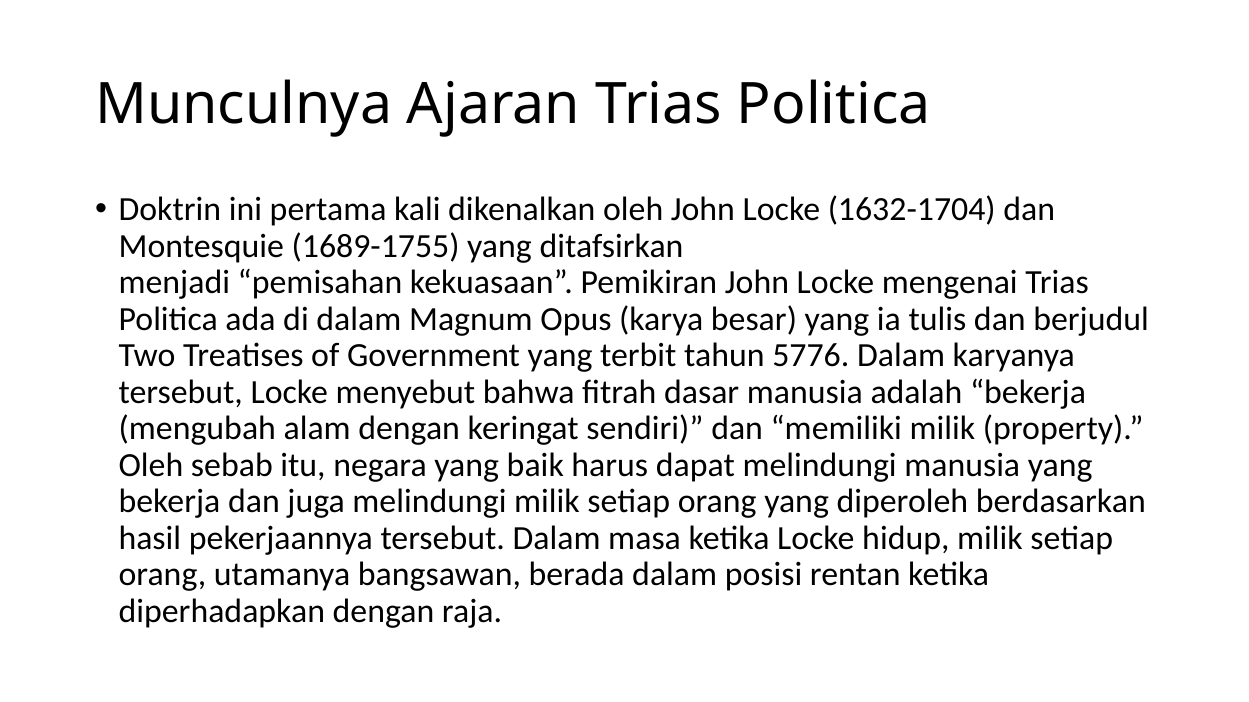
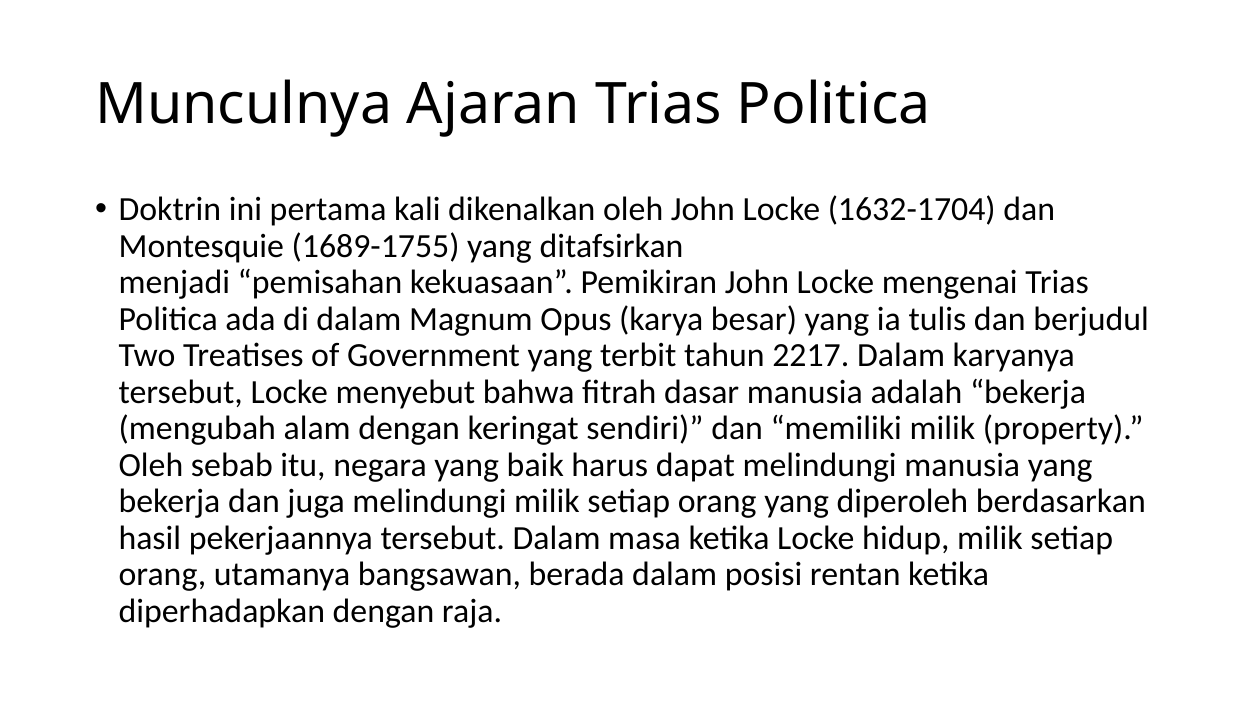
5776: 5776 -> 2217
